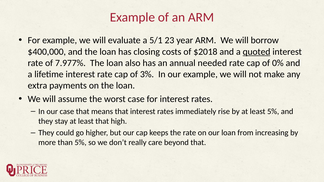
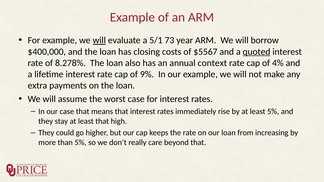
will at (99, 40) underline: none -> present
23: 23 -> 73
$2018: $2018 -> $5567
7.977%: 7.977% -> 8.278%
needed: needed -> context
0%: 0% -> 4%
3%: 3% -> 9%
